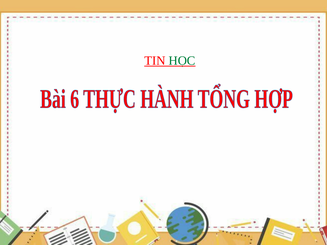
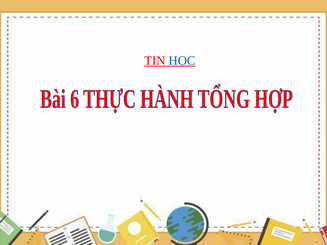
HỌC colour: green -> blue
